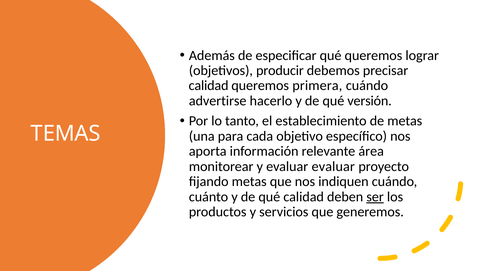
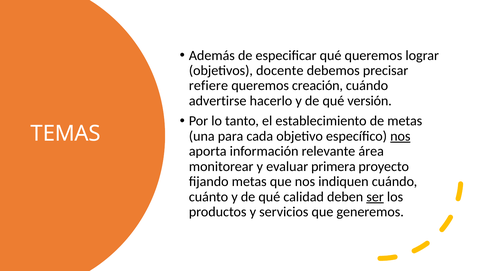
producir: producir -> docente
calidad at (209, 86): calidad -> refiere
primera: primera -> creación
nos at (400, 136) underline: none -> present
evaluar evaluar: evaluar -> primera
